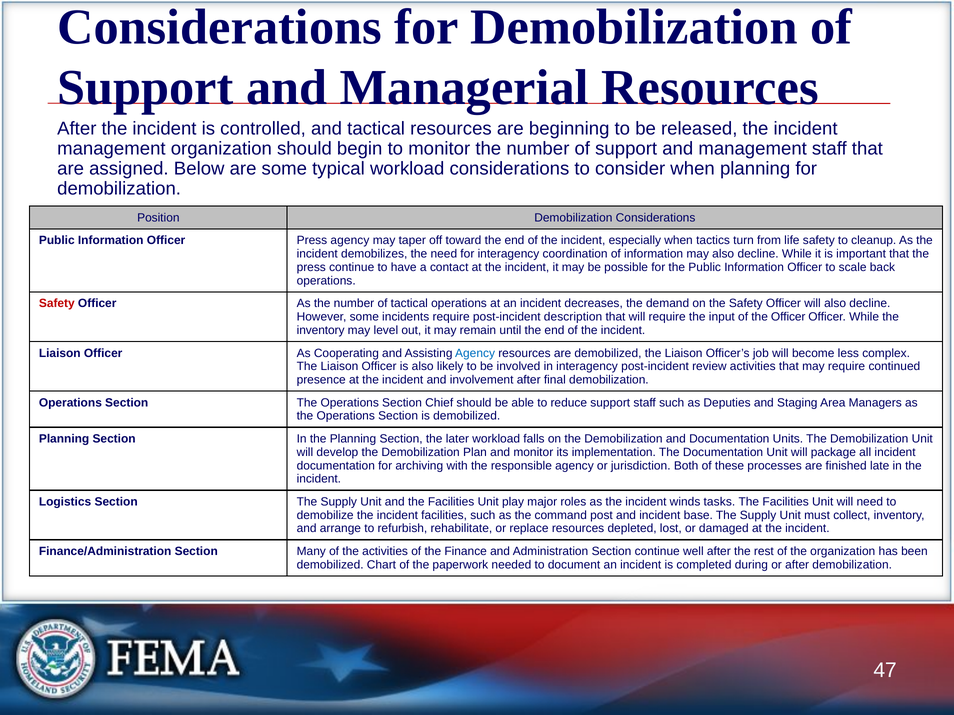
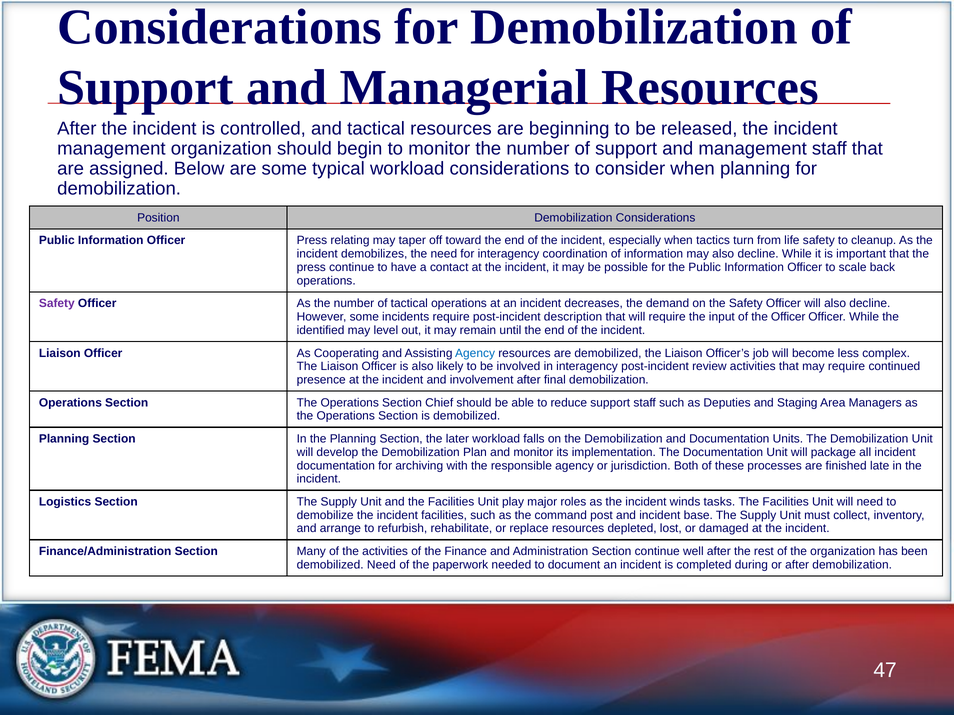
Press agency: agency -> relating
Safety at (57, 304) colour: red -> purple
inventory at (321, 330): inventory -> identified
demobilized Chart: Chart -> Need
